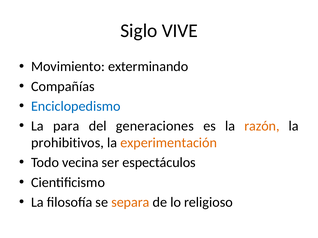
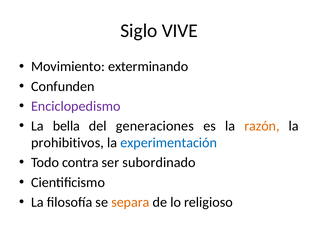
Compañías: Compañías -> Confunden
Enciclopedismo colour: blue -> purple
para: para -> bella
experimentación colour: orange -> blue
vecina: vecina -> contra
espectáculos: espectáculos -> subordinado
